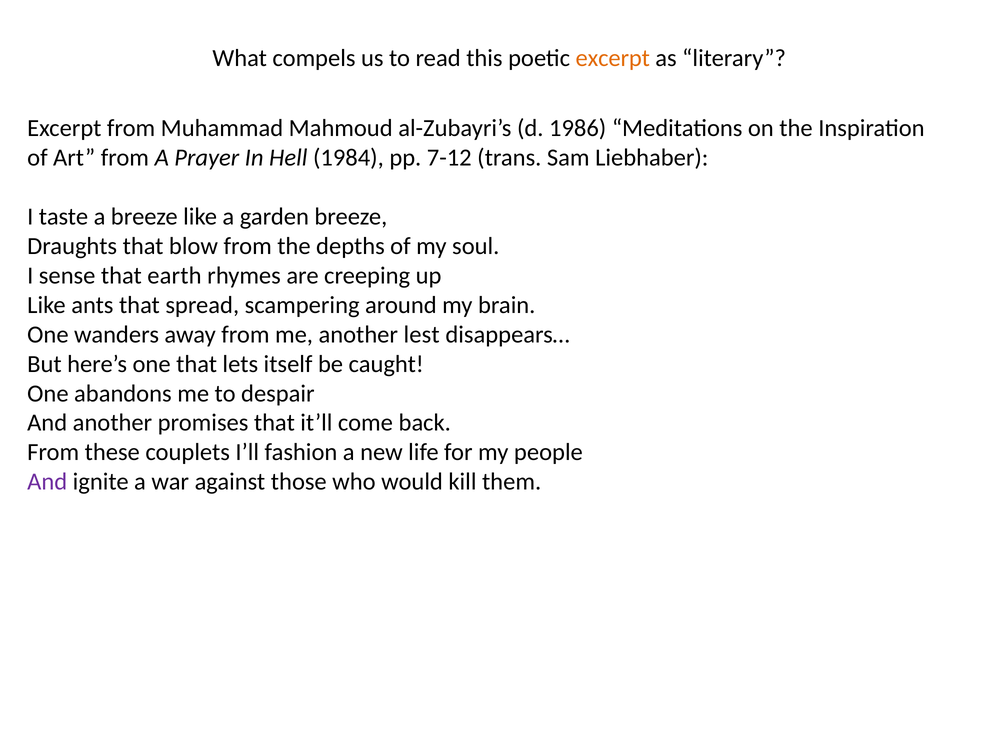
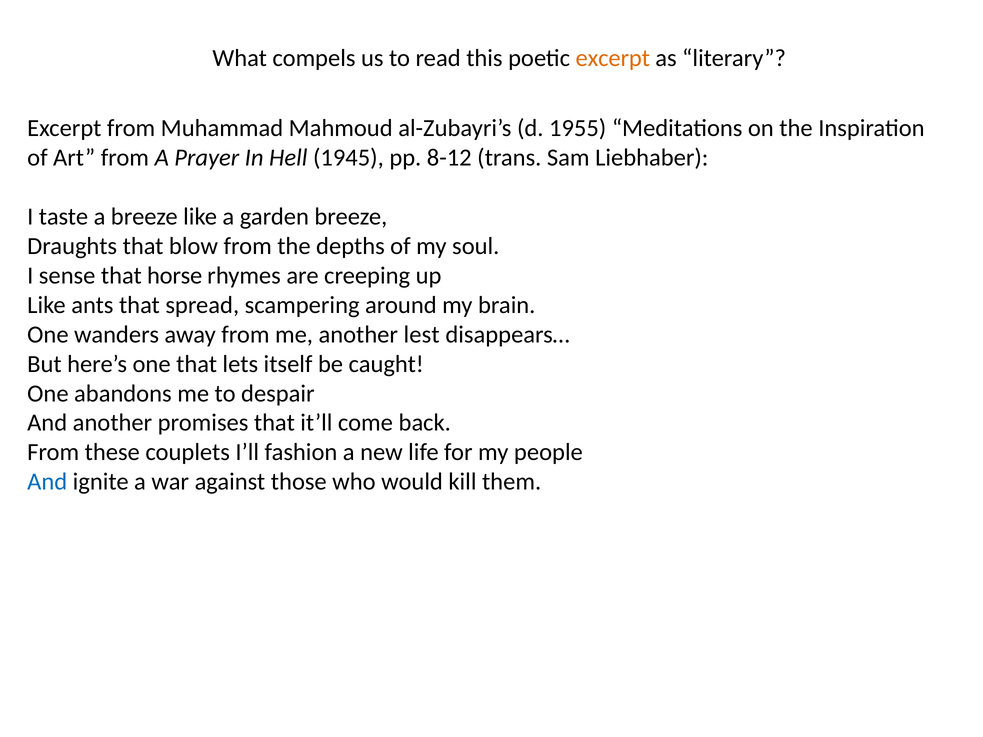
1986: 1986 -> 1955
1984: 1984 -> 1945
7-12: 7-12 -> 8-12
earth: earth -> horse
And at (47, 482) colour: purple -> blue
